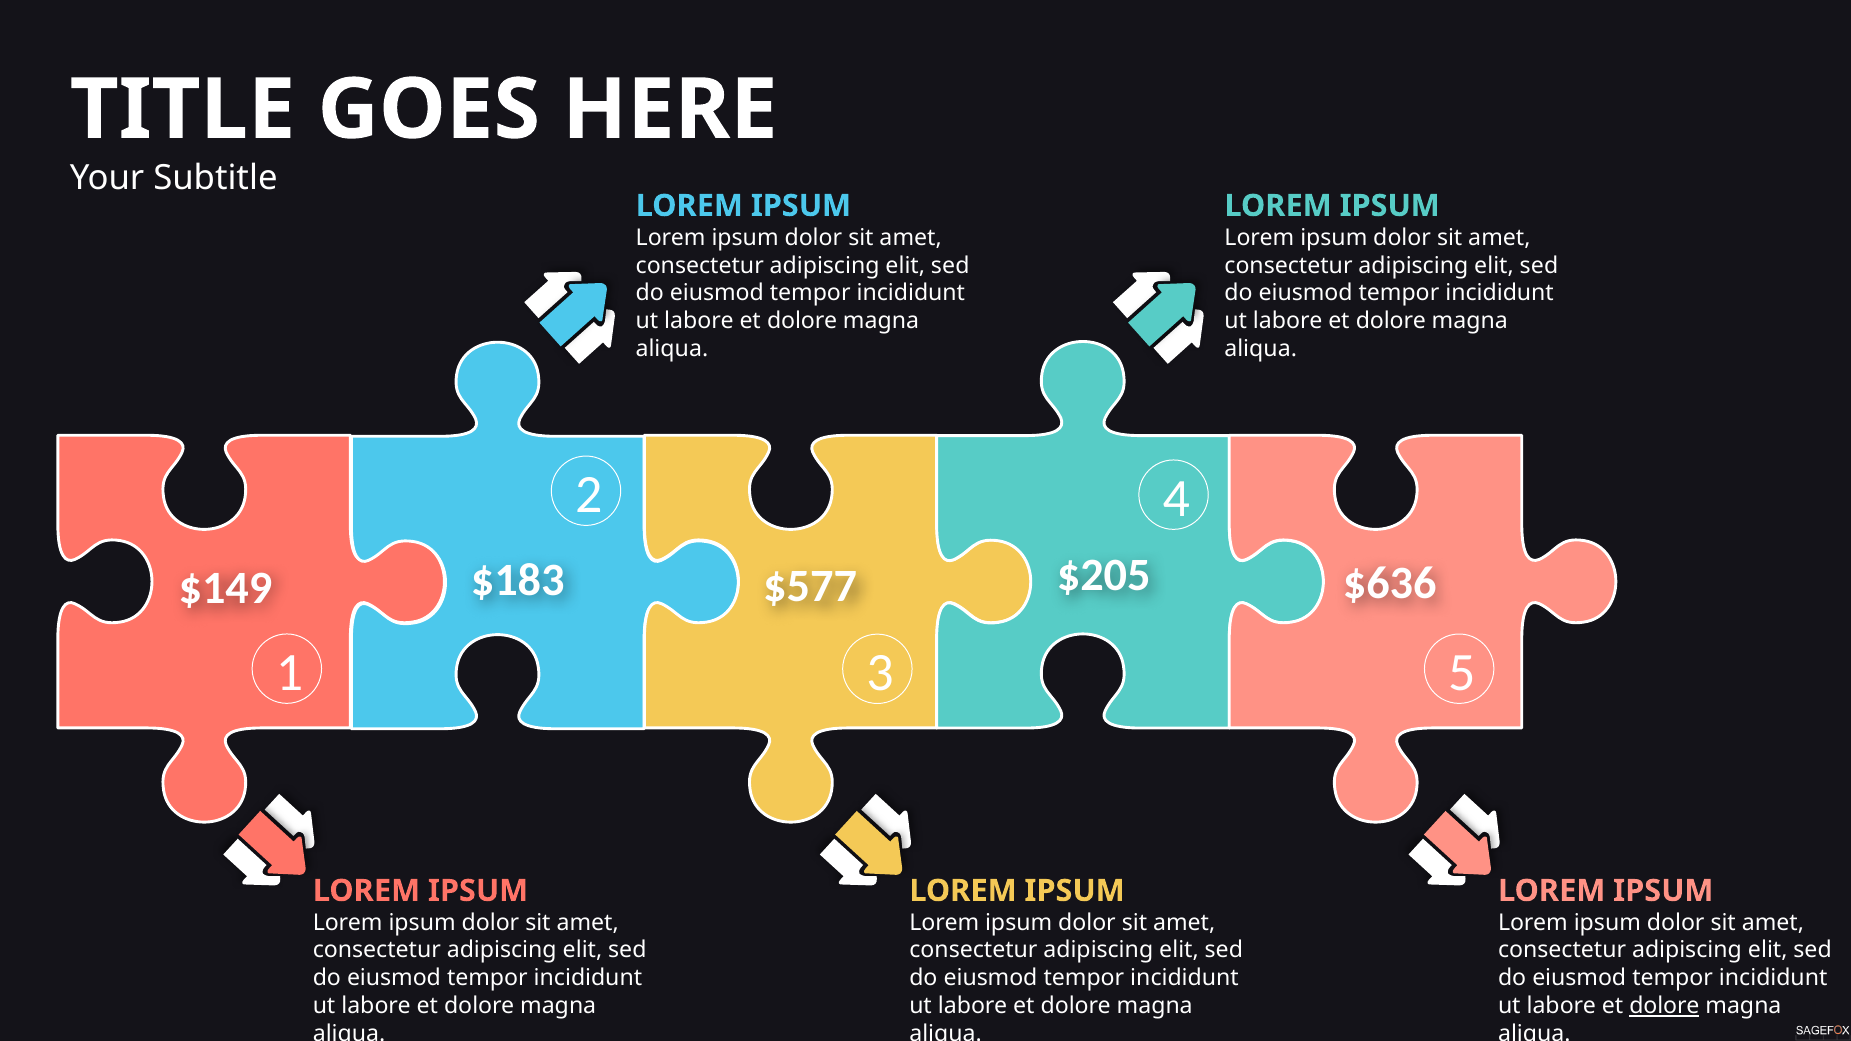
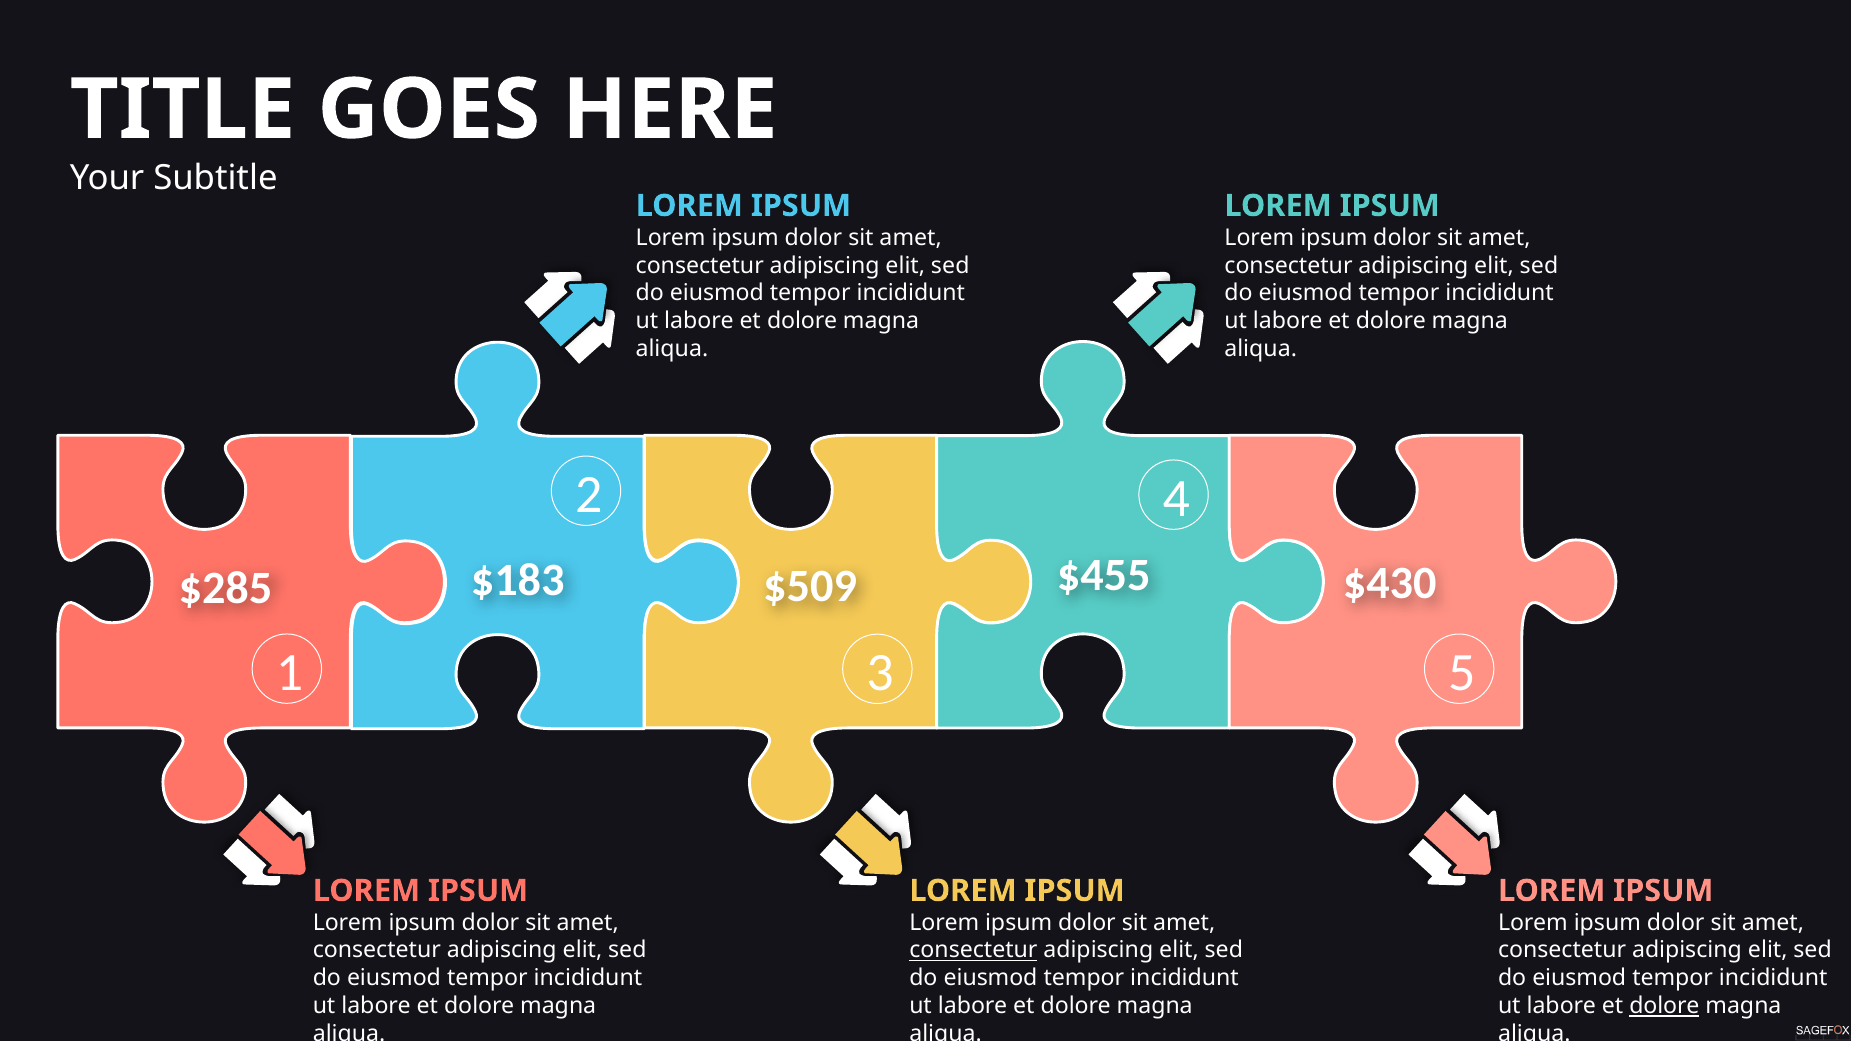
$205: $205 -> $455
$636: $636 -> $430
$577: $577 -> $509
$149: $149 -> $285
consectetur at (973, 951) underline: none -> present
